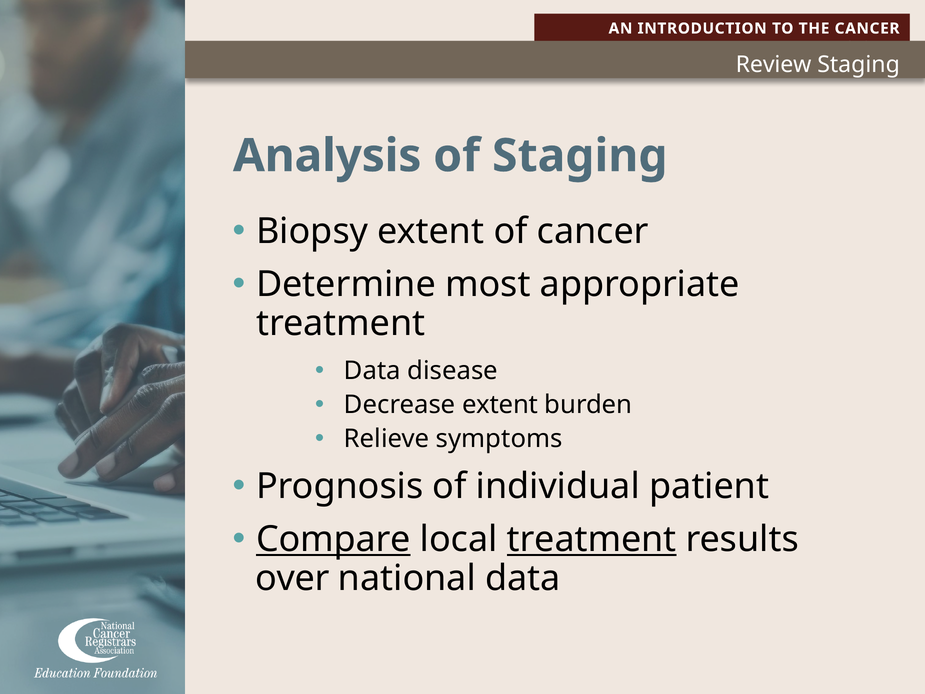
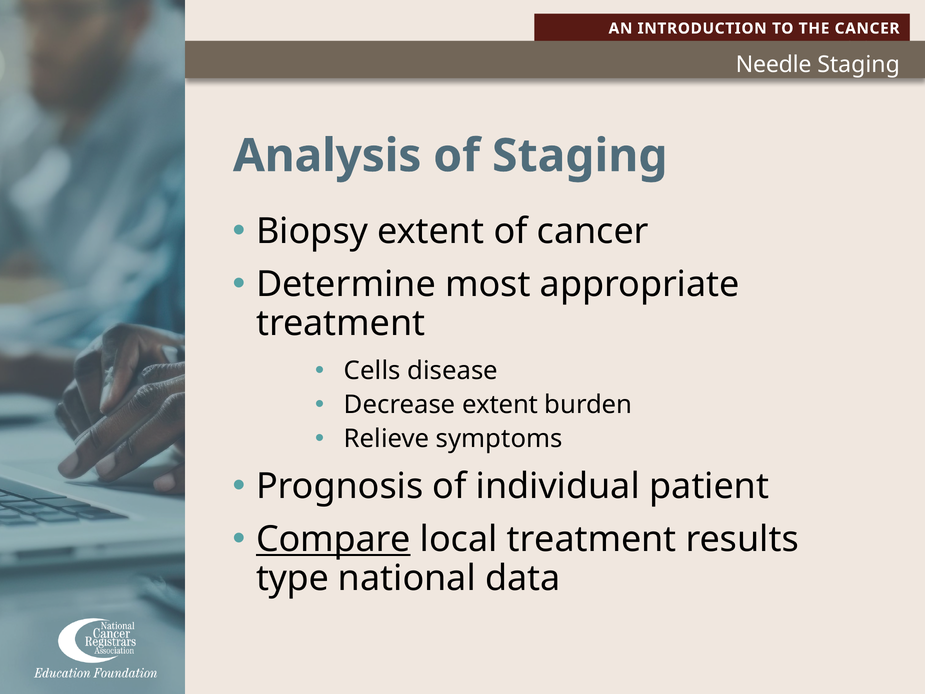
Review: Review -> Needle
Data at (372, 371): Data -> Cells
treatment at (592, 539) underline: present -> none
over: over -> type
